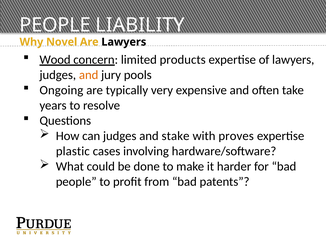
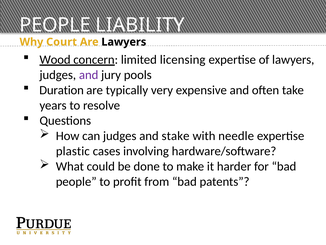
Novel: Novel -> Court
products: products -> licensing
and at (89, 75) colour: orange -> purple
Ongoing: Ongoing -> Duration
proves: proves -> needle
